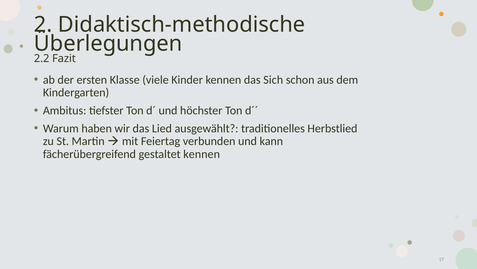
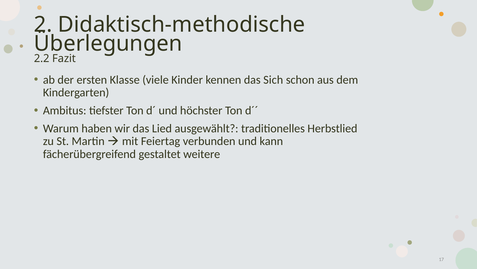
gestaltet kennen: kennen -> weitere
